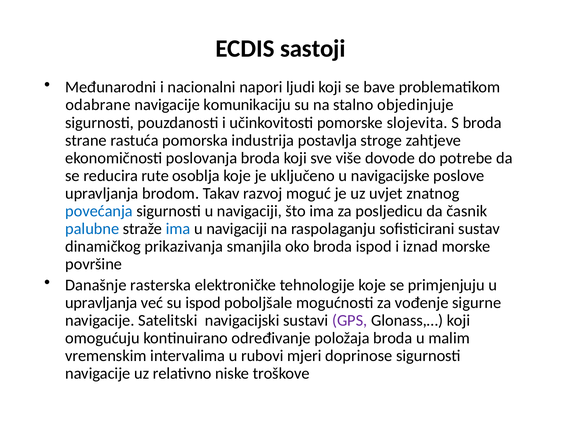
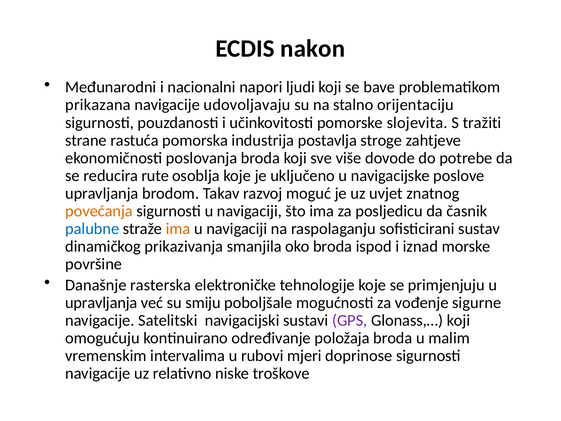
sastoji: sastoji -> nakon
odabrane: odabrane -> prikazana
komunikaciju: komunikaciju -> udovoljavaju
objedinjuje: objedinjuje -> orijentaciju
S broda: broda -> tražiti
povećanja colour: blue -> orange
ima at (178, 229) colour: blue -> orange
su ispod: ispod -> smiju
